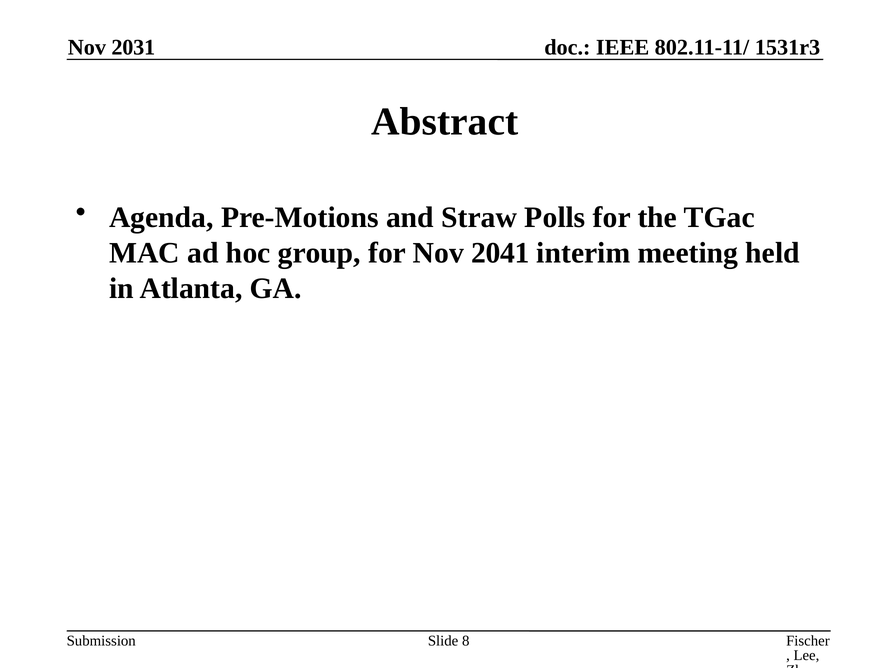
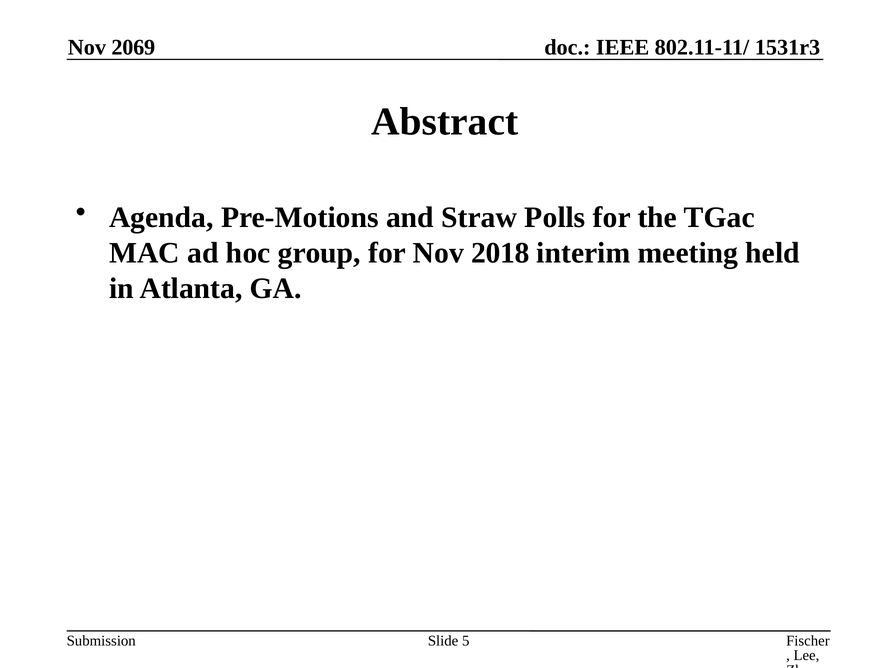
2031: 2031 -> 2069
2041: 2041 -> 2018
8: 8 -> 5
